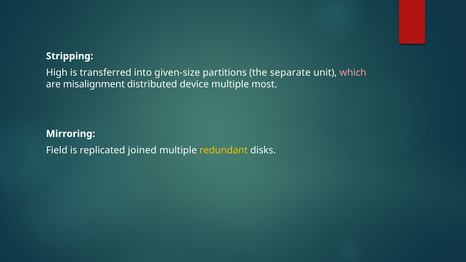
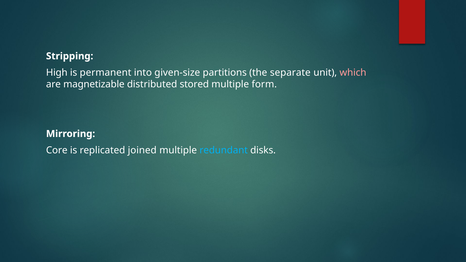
transferred: transferred -> permanent
misalignment: misalignment -> magnetizable
device: device -> stored
most: most -> form
Field: Field -> Core
redundant colour: yellow -> light blue
